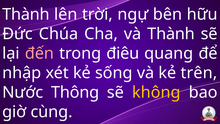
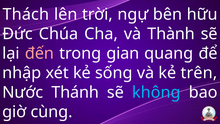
Thành at (26, 14): Thành -> Thách
điêu: điêu -> gian
Thông: Thông -> Thánh
không colour: yellow -> light blue
